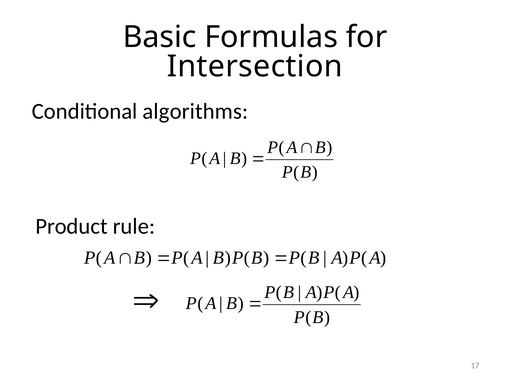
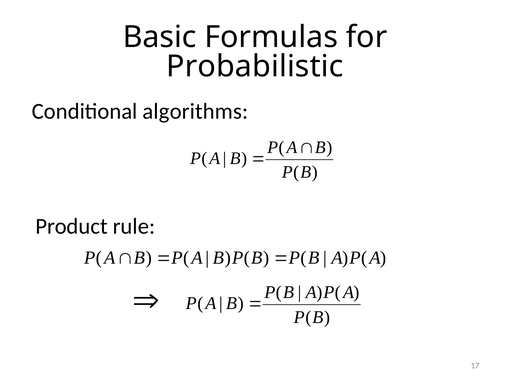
Intersection: Intersection -> Probabilistic
